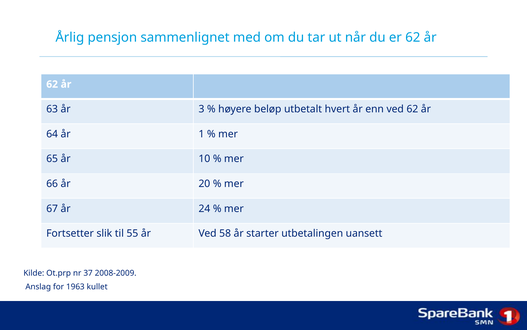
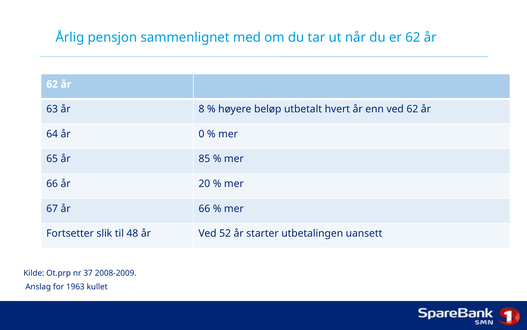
3: 3 -> 8
1: 1 -> 0
10: 10 -> 85
år 24: 24 -> 66
55: 55 -> 48
58: 58 -> 52
